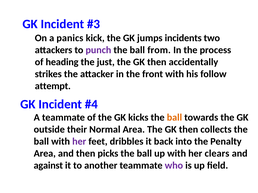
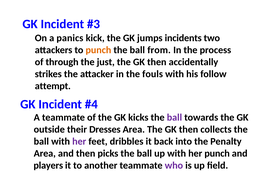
punch at (98, 50) colour: purple -> orange
heading: heading -> through
front: front -> fouls
ball at (174, 118) colour: orange -> purple
Normal: Normal -> Dresses
her clears: clears -> punch
against: against -> players
